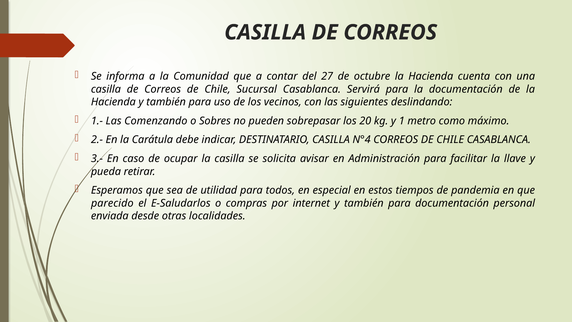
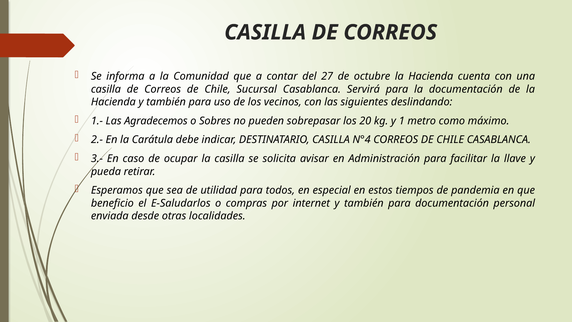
Comenzando: Comenzando -> Agradecemos
parecido: parecido -> beneficio
